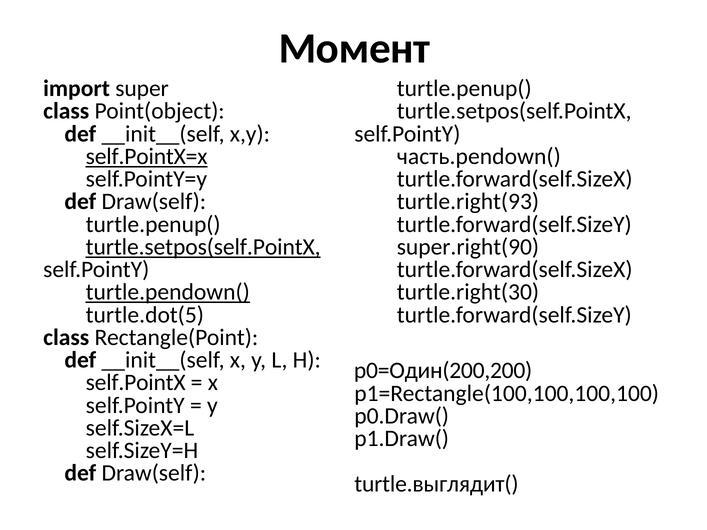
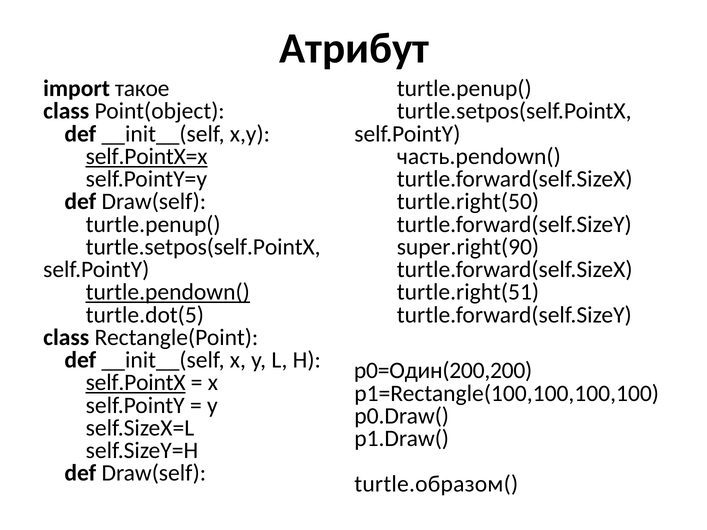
Момент: Момент -> Атрибут
super: super -> такое
turtle.right(93: turtle.right(93 -> turtle.right(50
turtle.setpos(self.PointX at (203, 247) underline: present -> none
turtle.right(30: turtle.right(30 -> turtle.right(51
self.PointX underline: none -> present
turtle.выглядит(: turtle.выглядит( -> turtle.образом(
